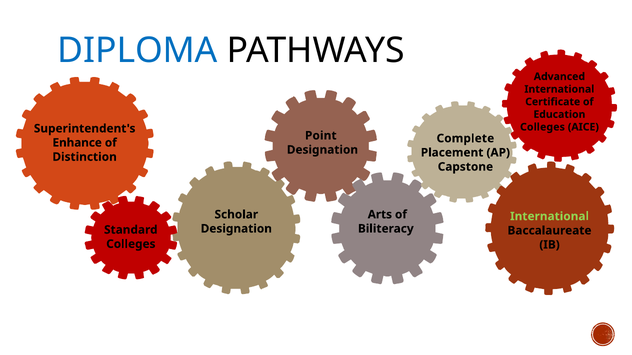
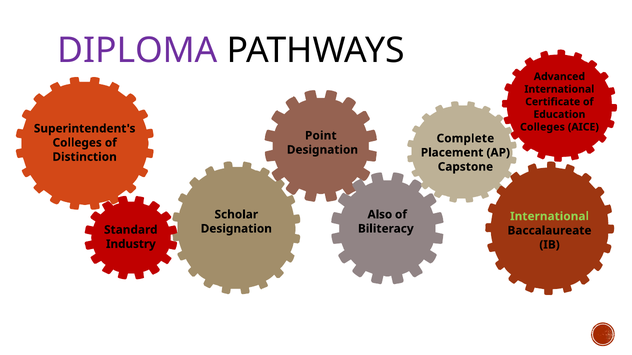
DIPLOMA colour: blue -> purple
Enhance at (77, 143): Enhance -> Colleges
Arts: Arts -> Also
Colleges at (131, 244): Colleges -> Industry
